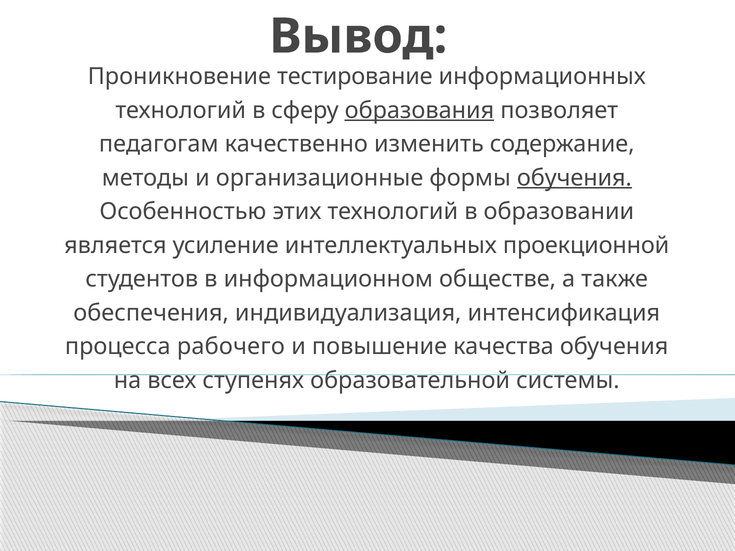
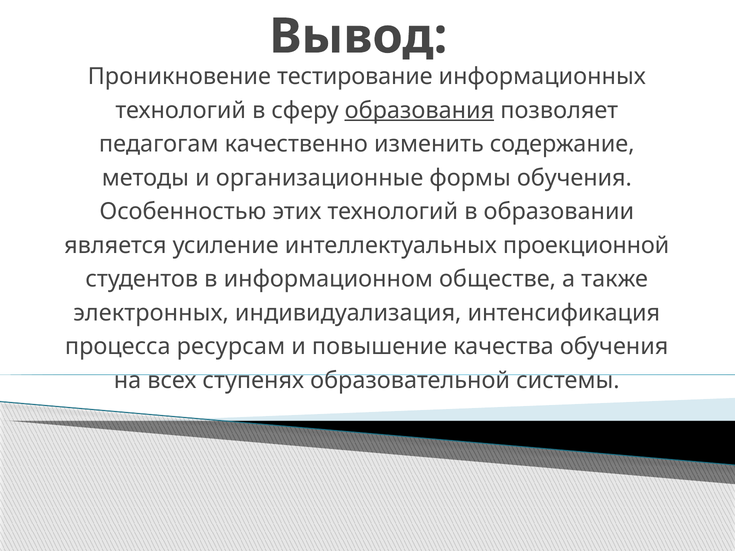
обучения at (574, 178) underline: present -> none
обеспечения: обеспечения -> электронных
рабочего: рабочего -> ресурсам
